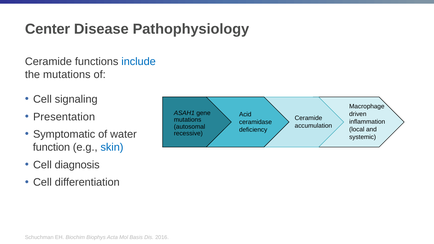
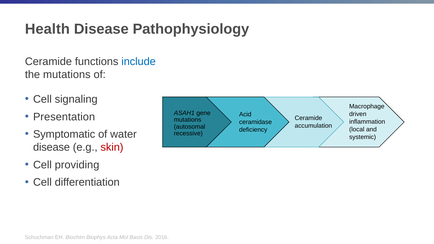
Center: Center -> Health
function at (52, 147): function -> disease
skin colour: blue -> red
diagnosis: diagnosis -> providing
